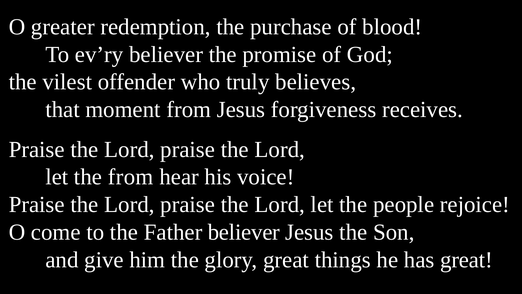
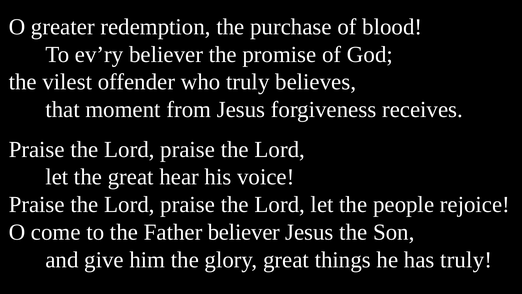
the from: from -> great
has great: great -> truly
